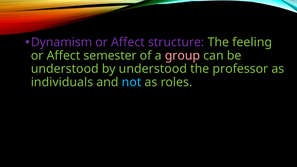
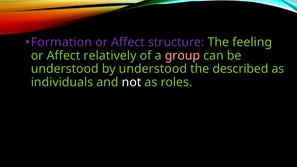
Dynamism: Dynamism -> Formation
semester: semester -> relatively
professor: professor -> described
not colour: light blue -> white
